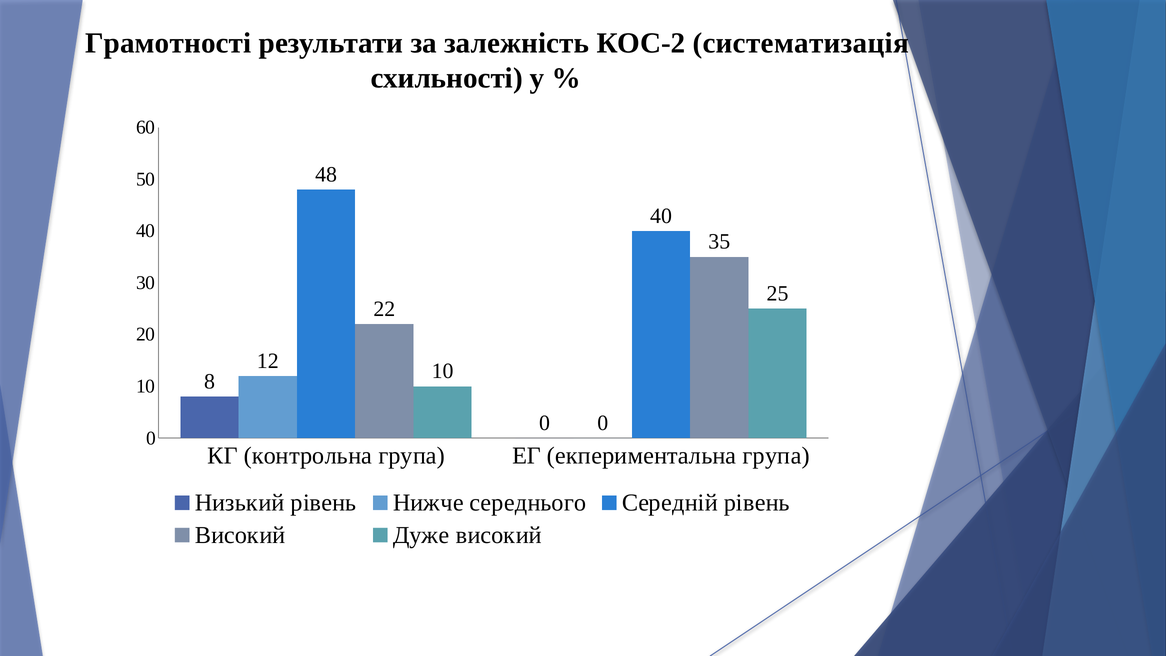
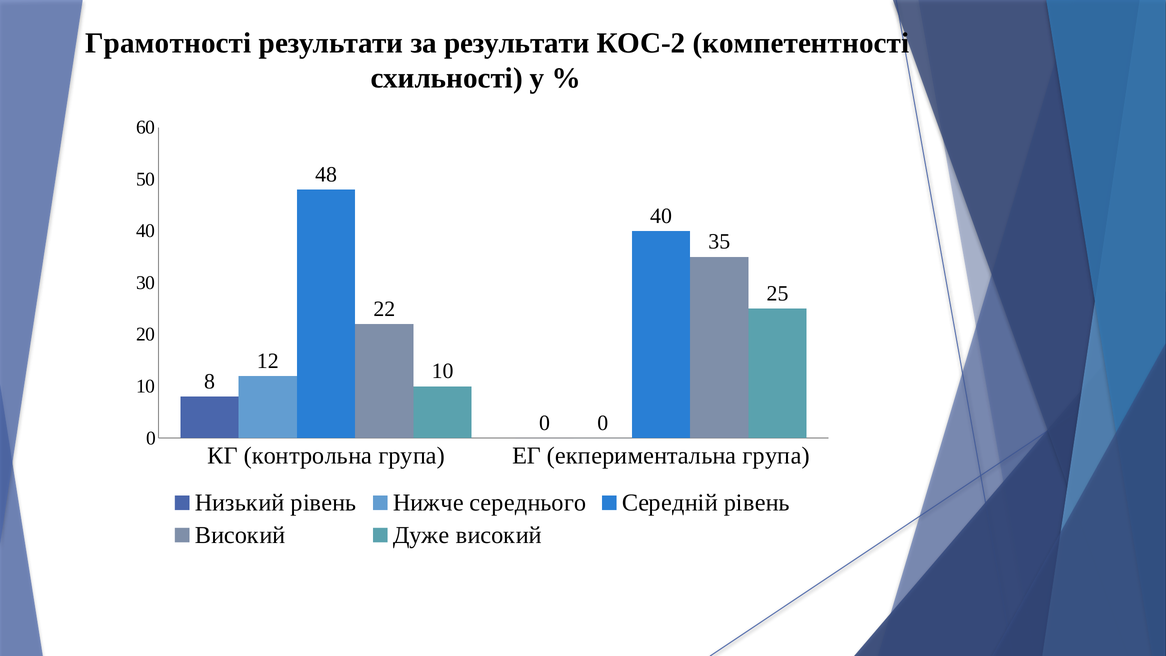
за залежність: залежність -> результати
систематизація: систематизація -> компетентності
